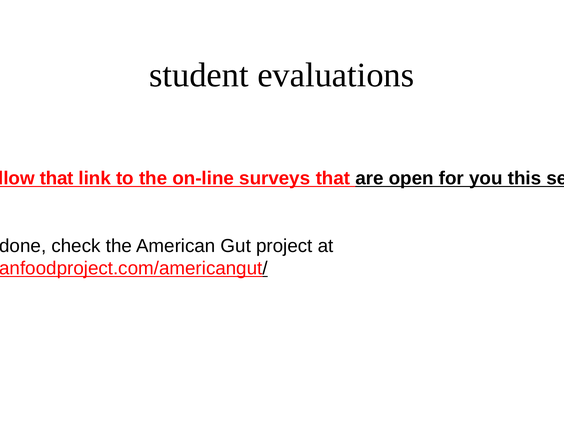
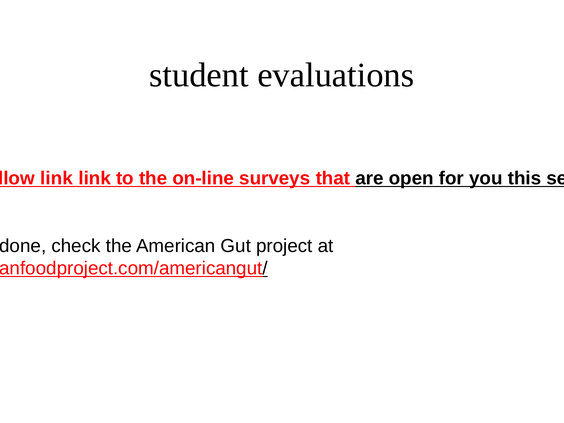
that at (57, 178): that -> link
